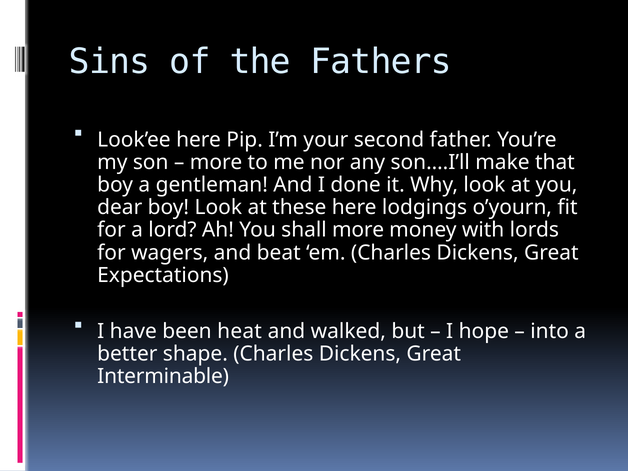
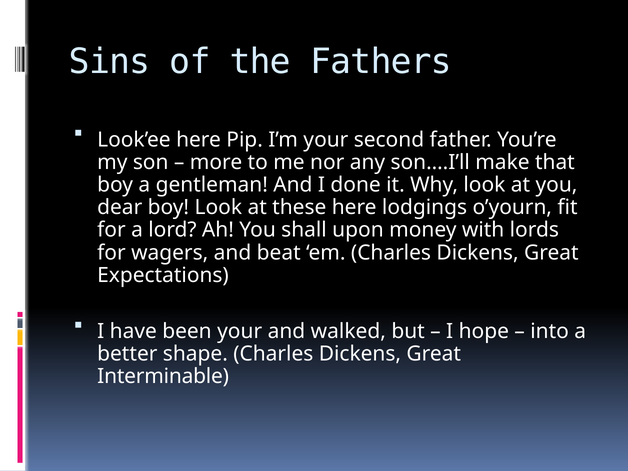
shall more: more -> upon
been heat: heat -> your
